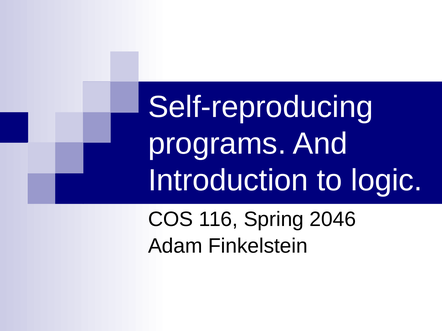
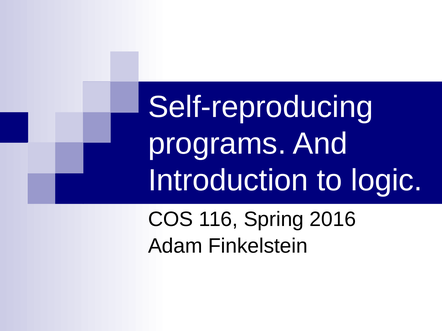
2046: 2046 -> 2016
